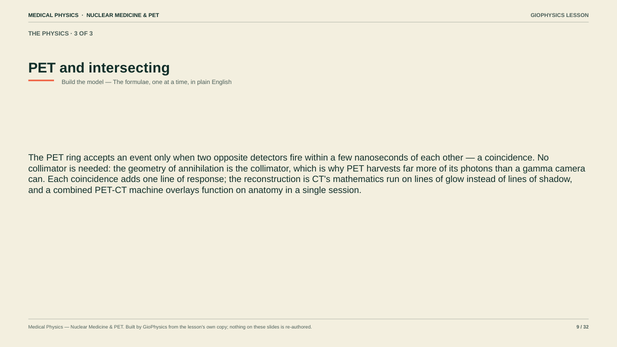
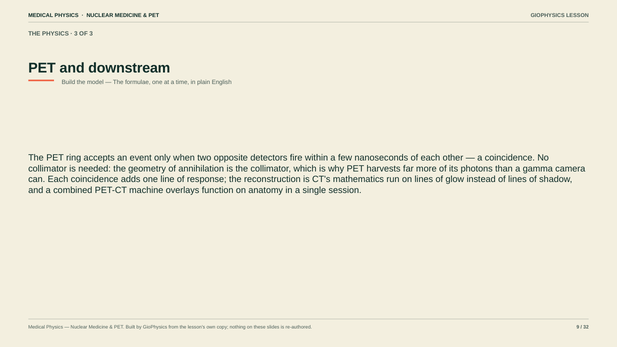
intersecting: intersecting -> downstream
